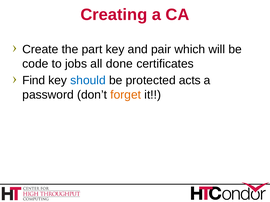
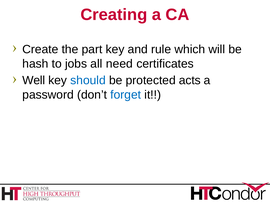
pair: pair -> rule
code: code -> hash
done: done -> need
Find: Find -> Well
forget colour: orange -> blue
